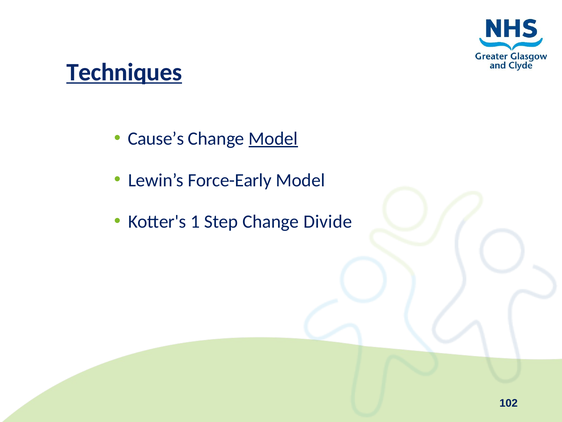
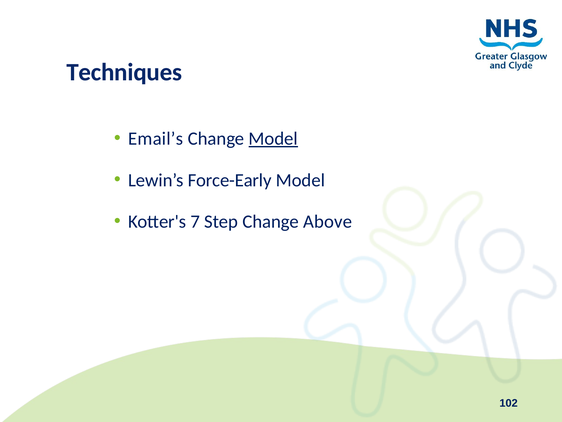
Techniques underline: present -> none
Cause’s: Cause’s -> Email’s
1: 1 -> 7
Divide: Divide -> Above
